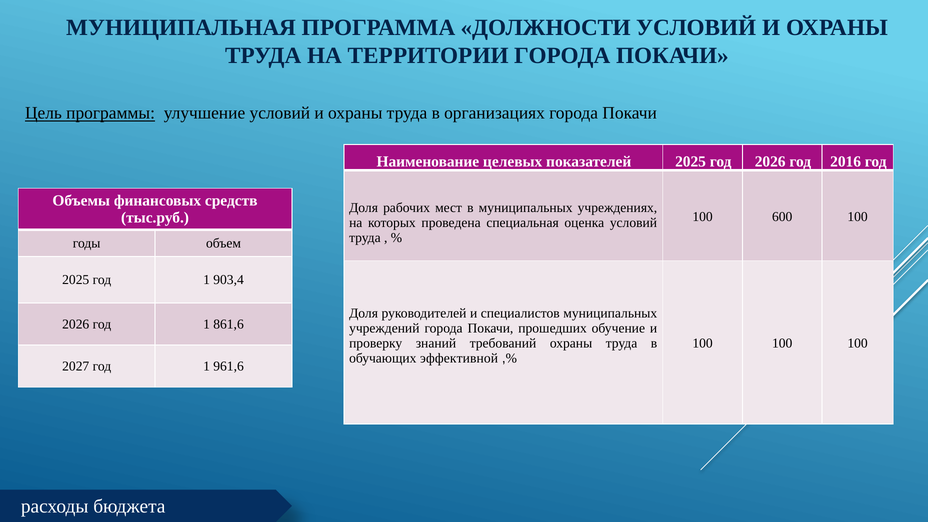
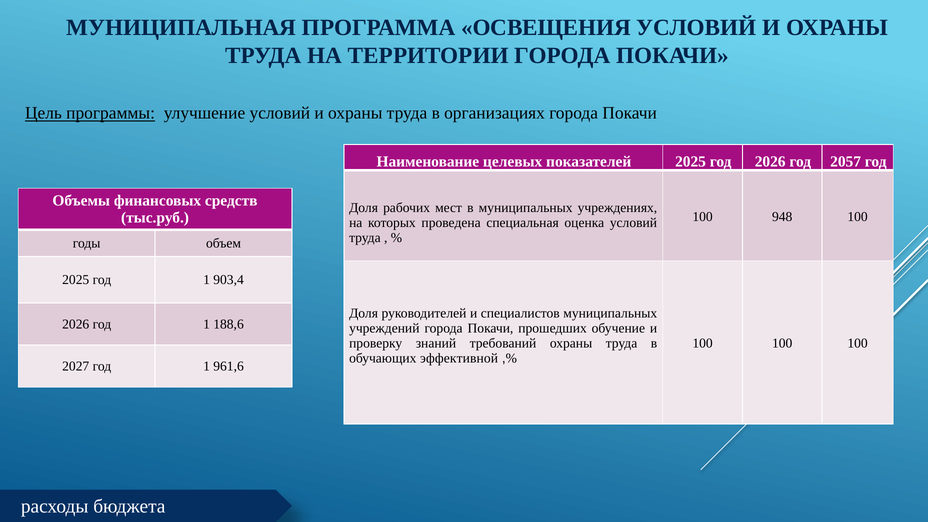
ДОЛЖНОСТИ: ДОЛЖНОСТИ -> ОСВЕЩЕНИЯ
2016: 2016 -> 2057
600: 600 -> 948
861,6: 861,6 -> 188,6
